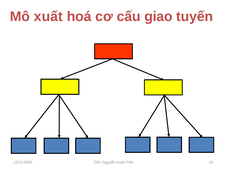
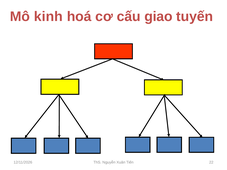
xuất: xuất -> kinh
